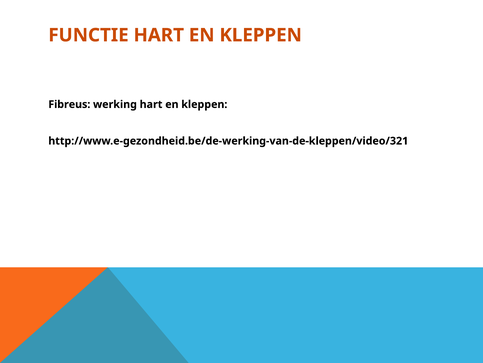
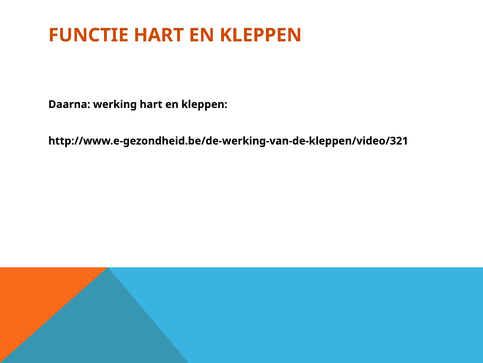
Fibreus: Fibreus -> Daarna
